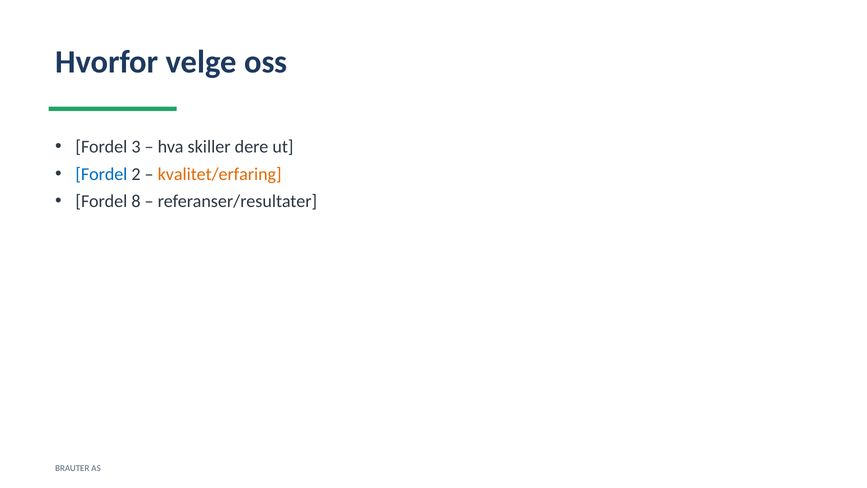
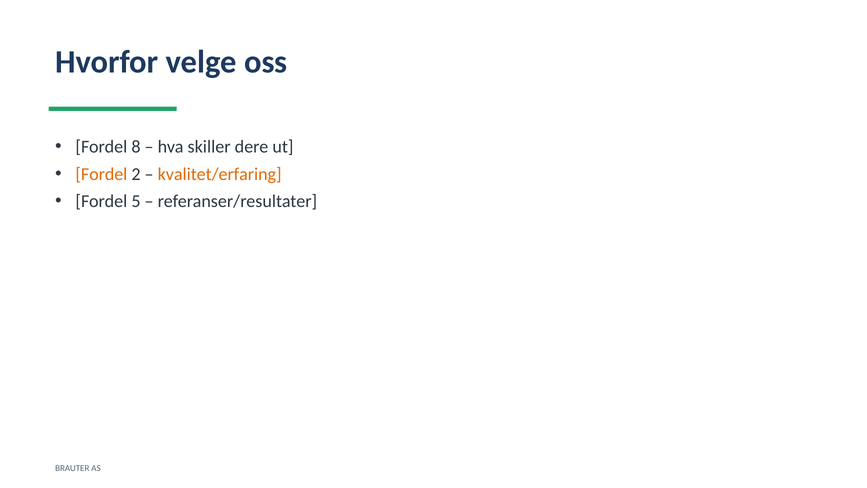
3: 3 -> 8
Fordel at (101, 174) colour: blue -> orange
8: 8 -> 5
